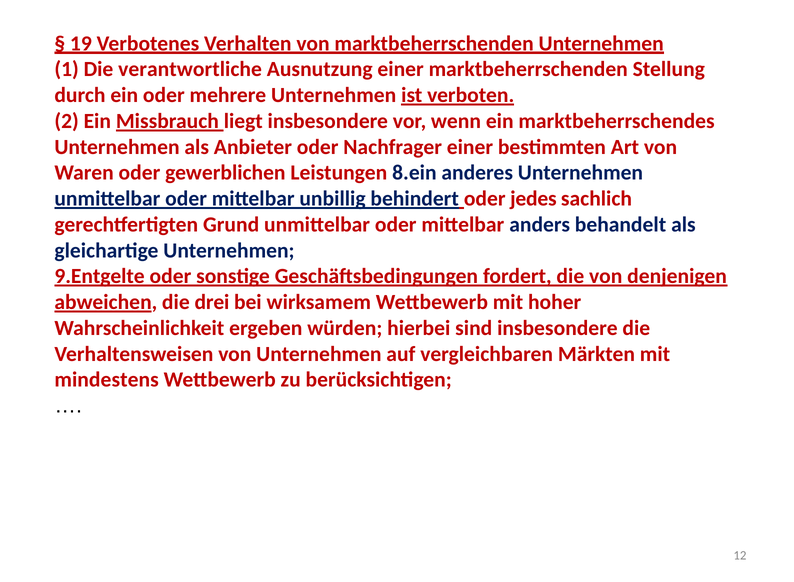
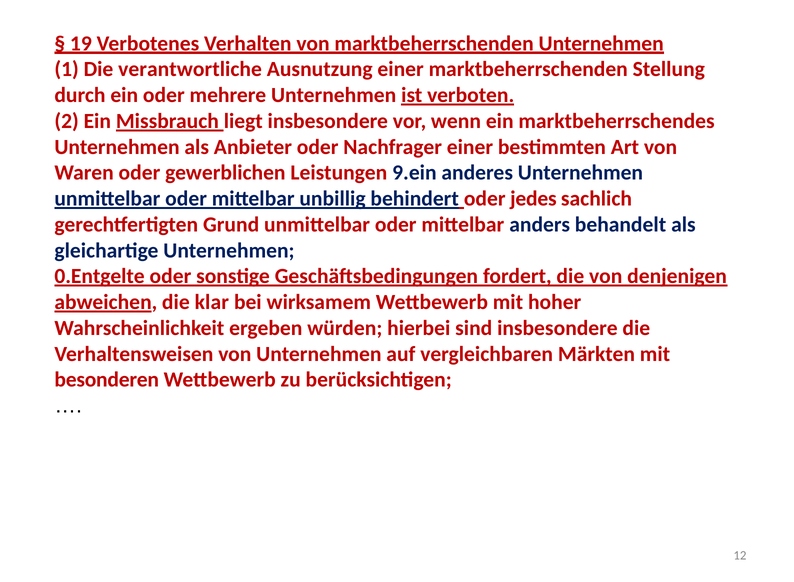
8.ein: 8.ein -> 9.ein
9.Entgelte: 9.Entgelte -> 0.Entgelte
drei: drei -> klar
mindestens: mindestens -> besonderen
